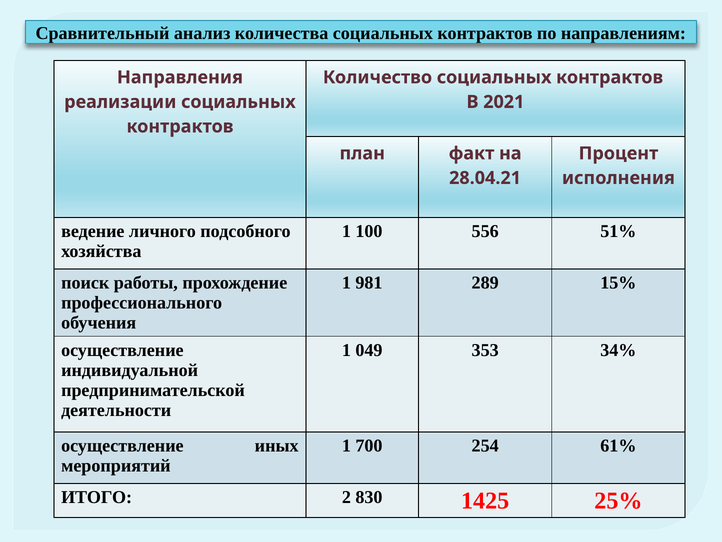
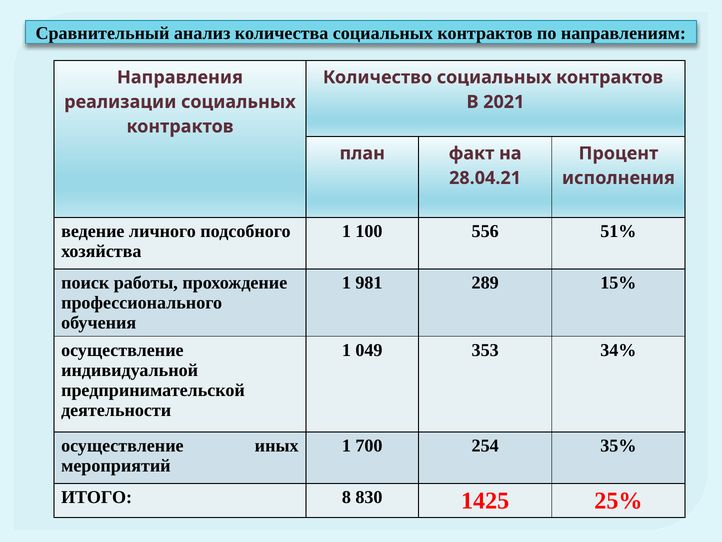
61%: 61% -> 35%
2: 2 -> 8
